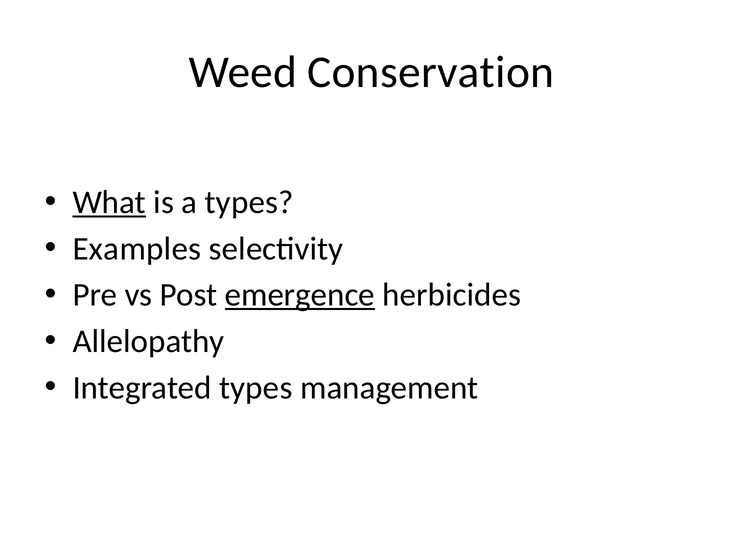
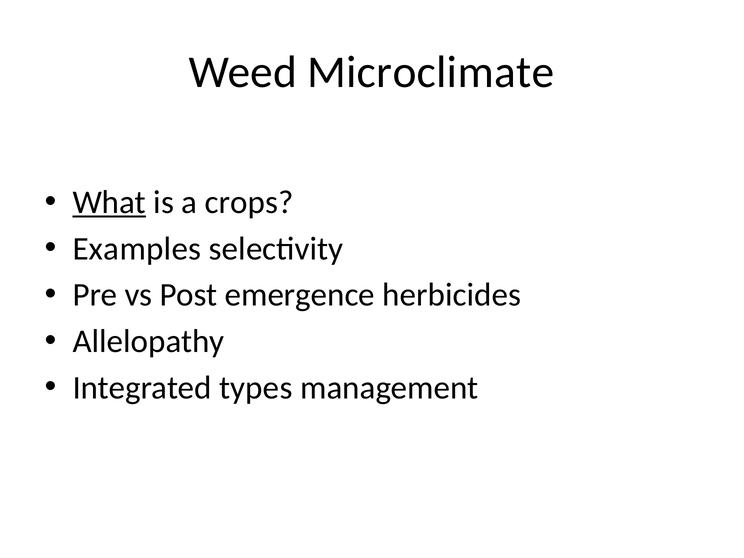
Conservation: Conservation -> Microclimate
a types: types -> crops
emergence underline: present -> none
